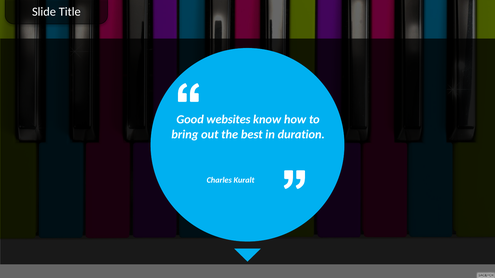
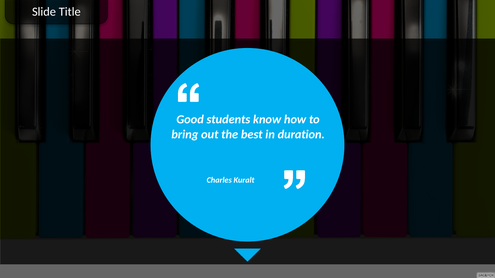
websites: websites -> students
